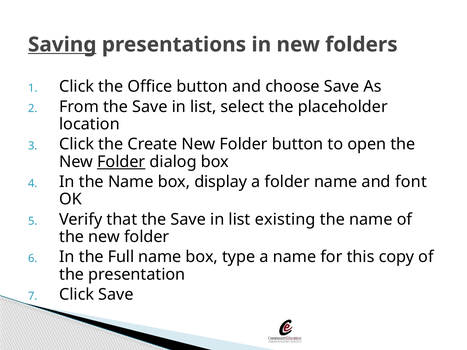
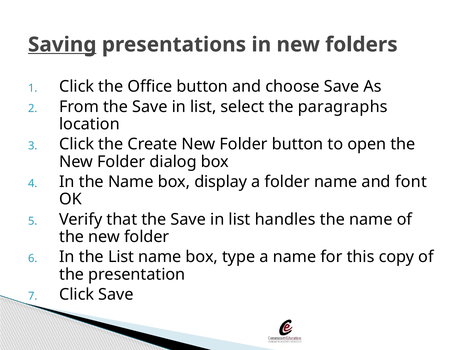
placeholder: placeholder -> paragraphs
Folder at (121, 162) underline: present -> none
existing: existing -> handles
the Full: Full -> List
